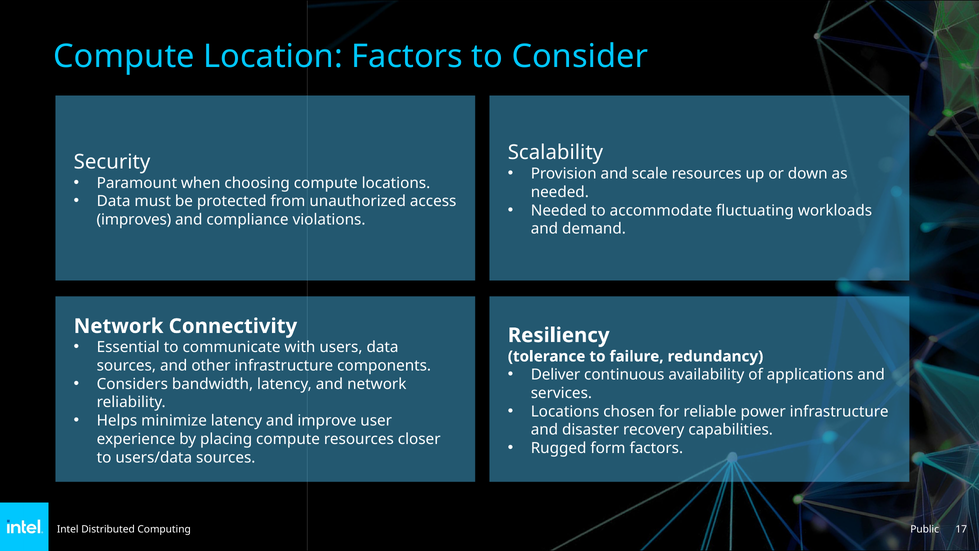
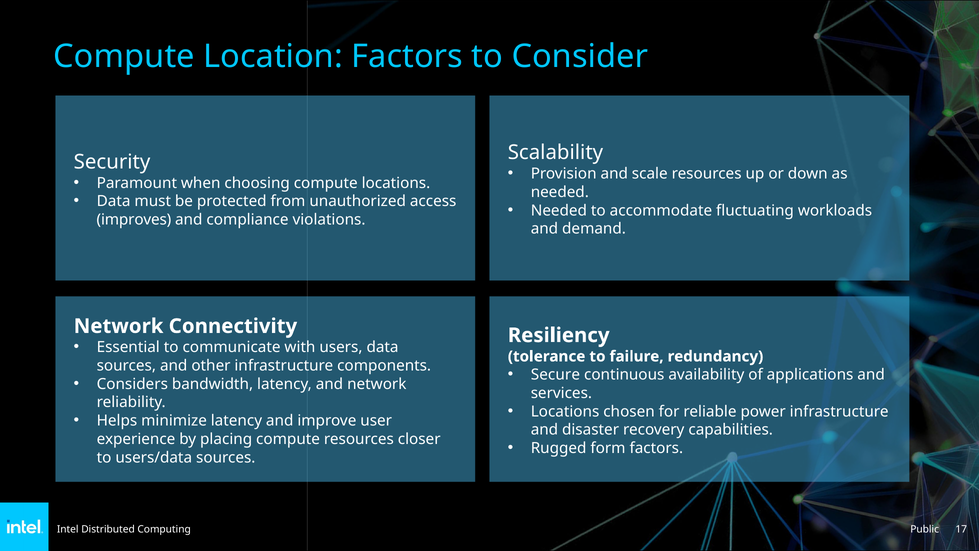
Deliver: Deliver -> Secure
